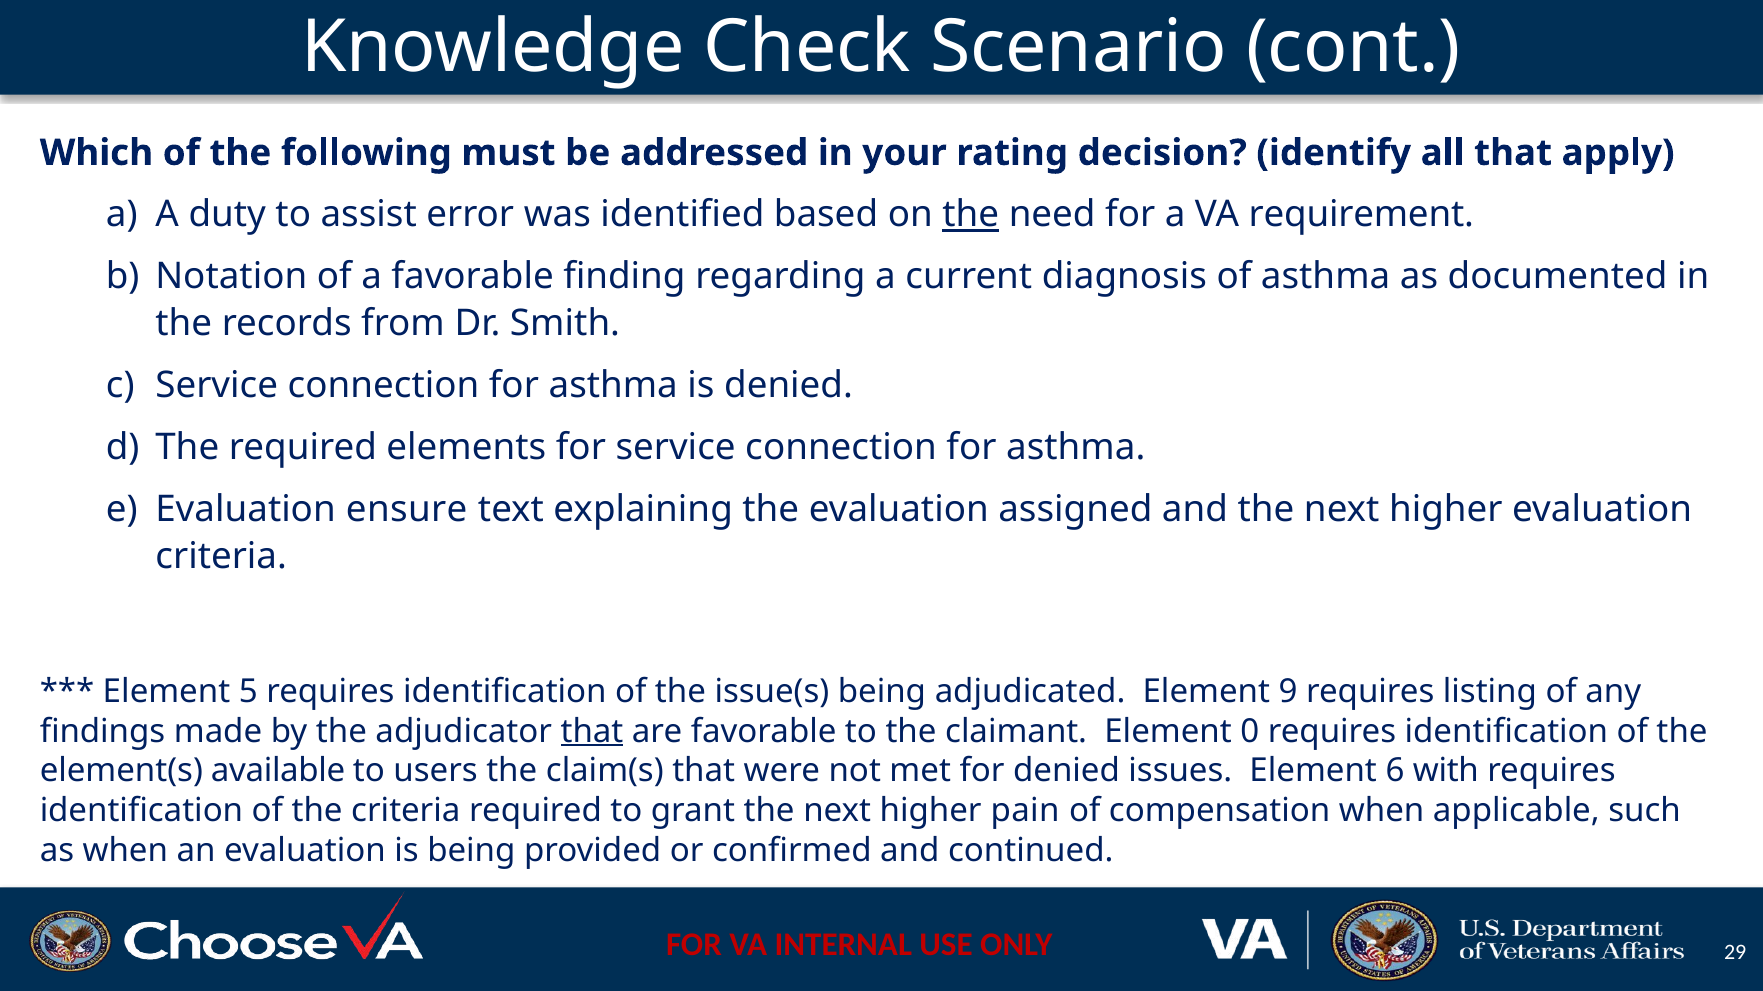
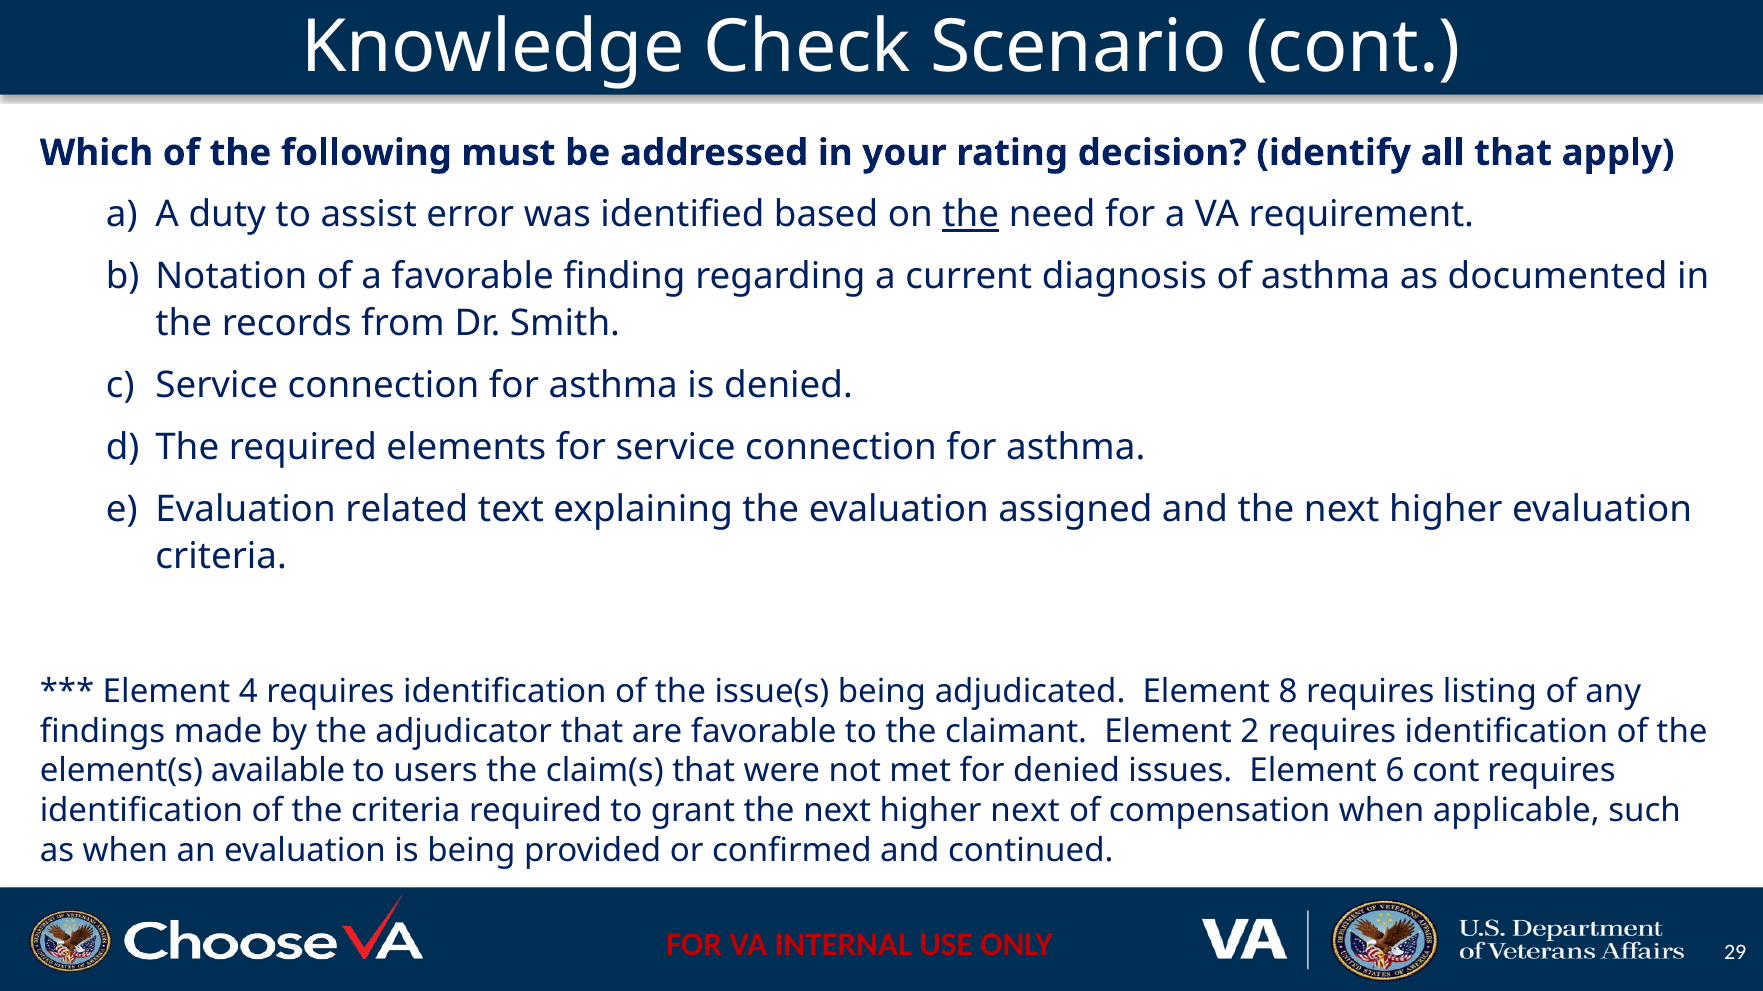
ensure: ensure -> related
5: 5 -> 4
9: 9 -> 8
that at (592, 732) underline: present -> none
0: 0 -> 2
6 with: with -> cont
higher pain: pain -> next
